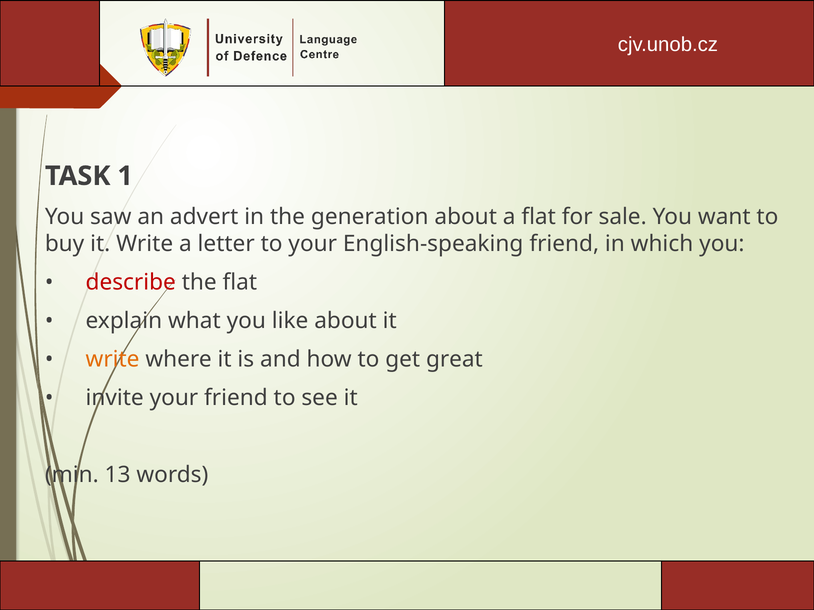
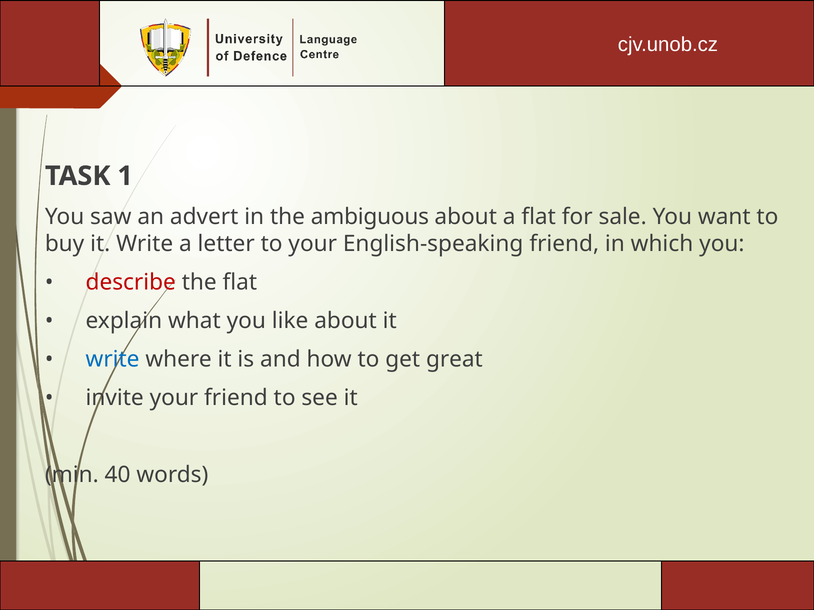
generation: generation -> ambiguous
write at (113, 360) colour: orange -> blue
13: 13 -> 40
